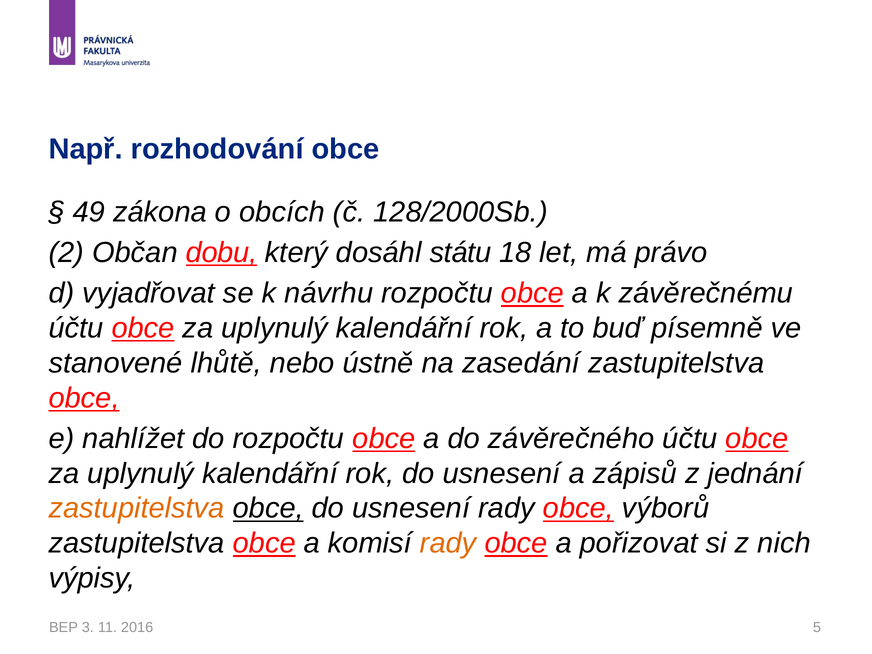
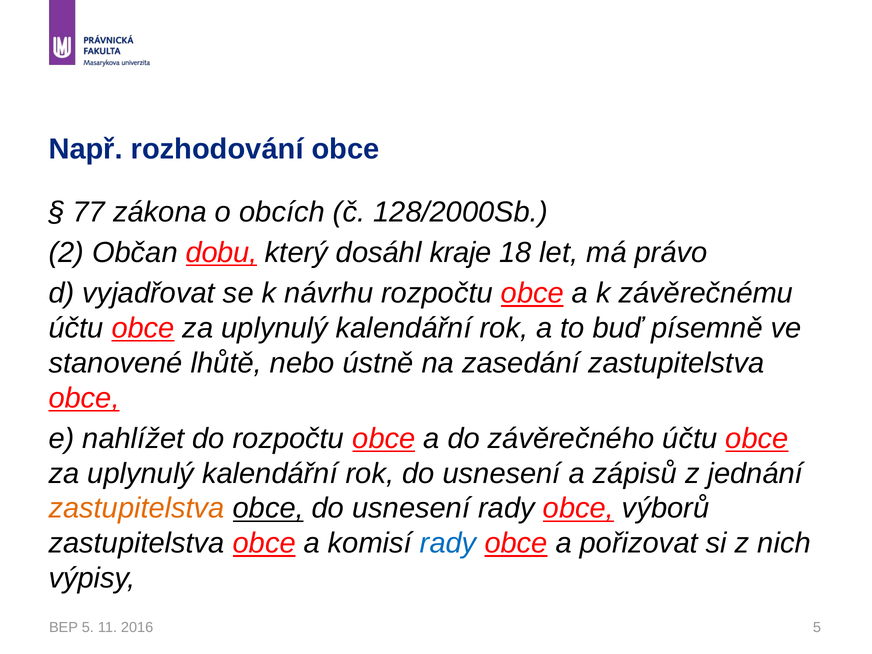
49: 49 -> 77
státu: státu -> kraje
rady at (448, 543) colour: orange -> blue
BEP 3: 3 -> 5
